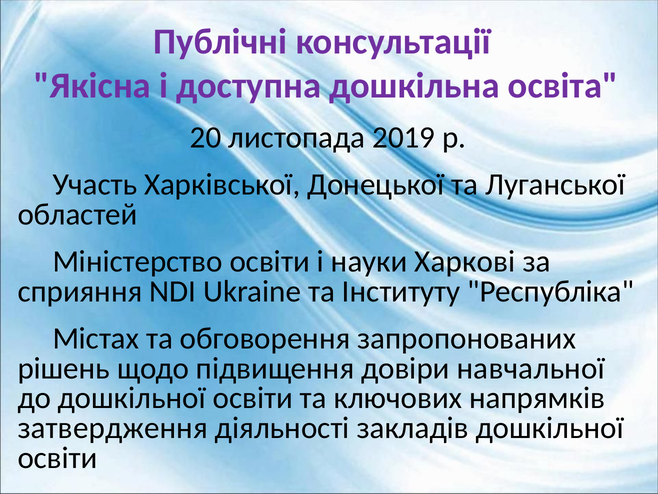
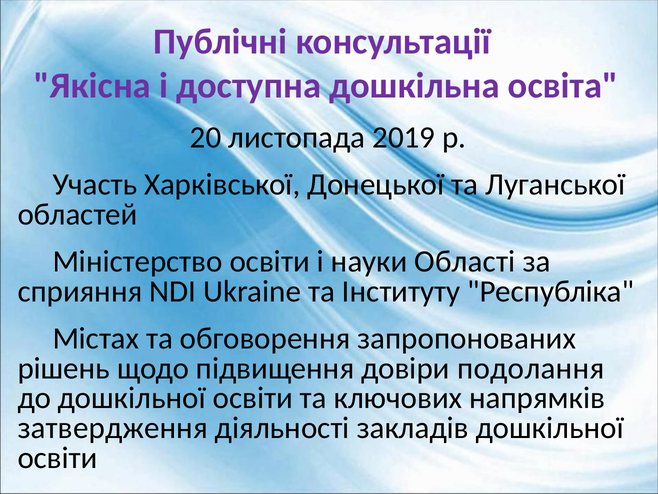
Харкові: Харкові -> Області
навчальної: навчальної -> подолання
